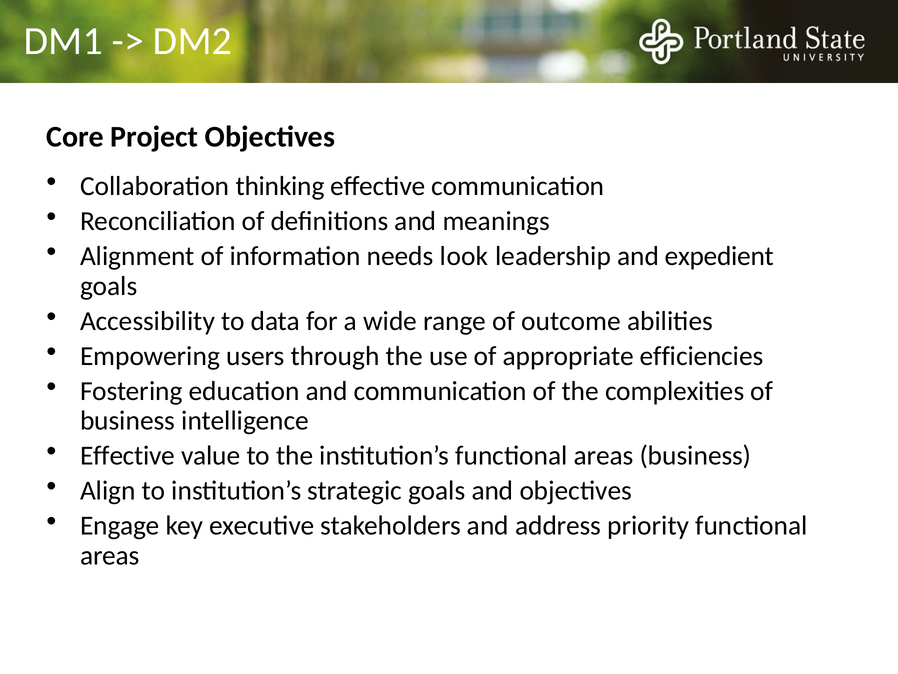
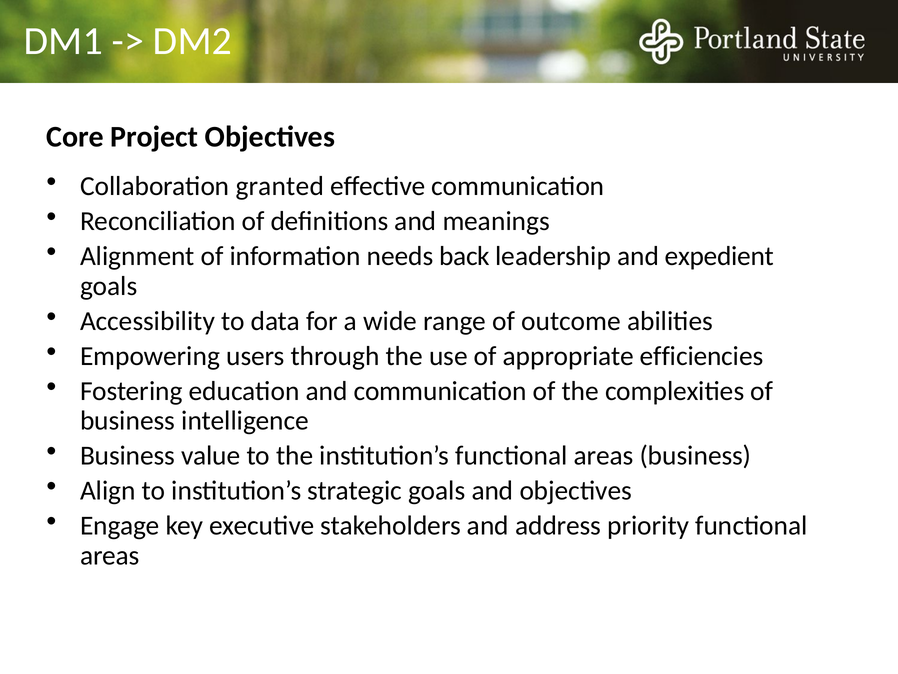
thinking: thinking -> granted
look: look -> back
Effective at (128, 456): Effective -> Business
